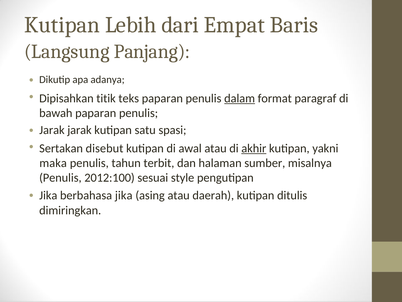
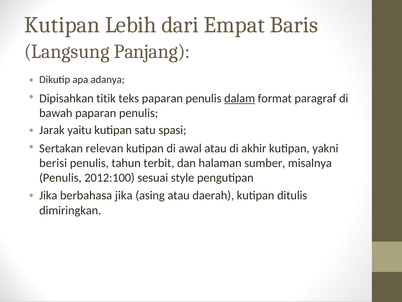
Jarak jarak: jarak -> yaitu
disebut: disebut -> relevan
akhir underline: present -> none
maka: maka -> berisi
